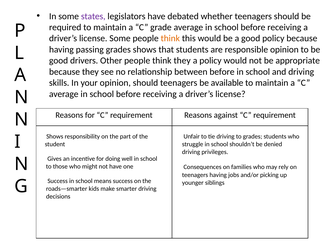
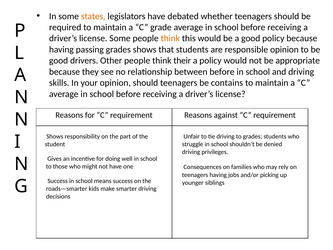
states colour: purple -> orange
think they: they -> their
available: available -> contains
